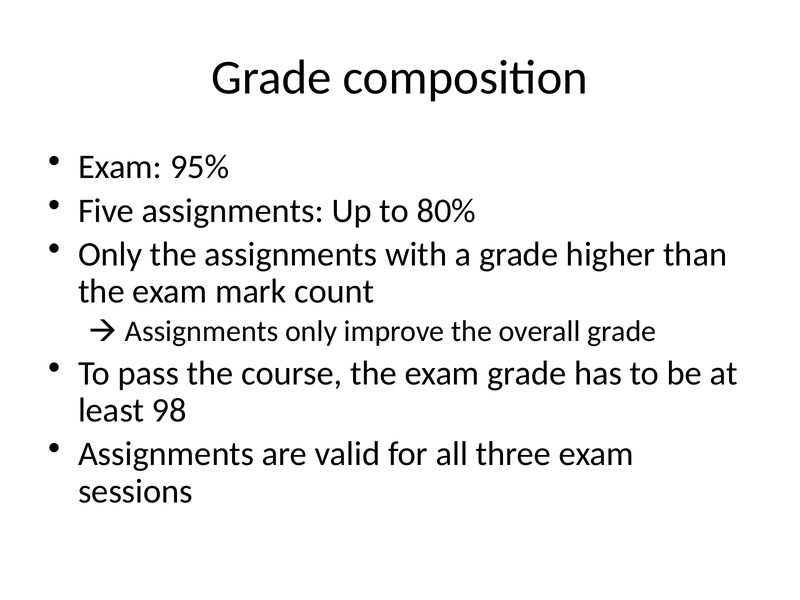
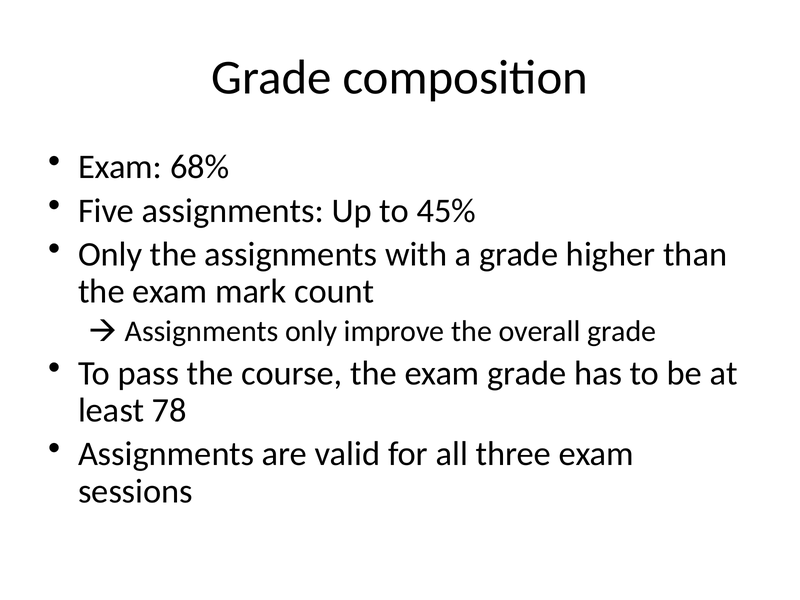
95%: 95% -> 68%
80%: 80% -> 45%
98: 98 -> 78
